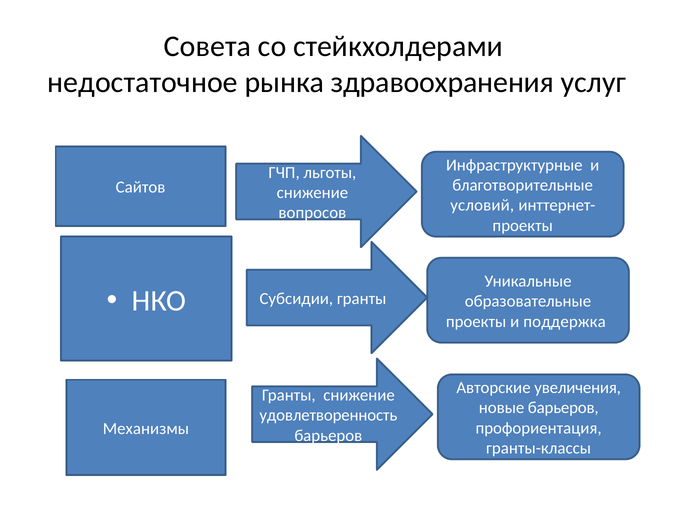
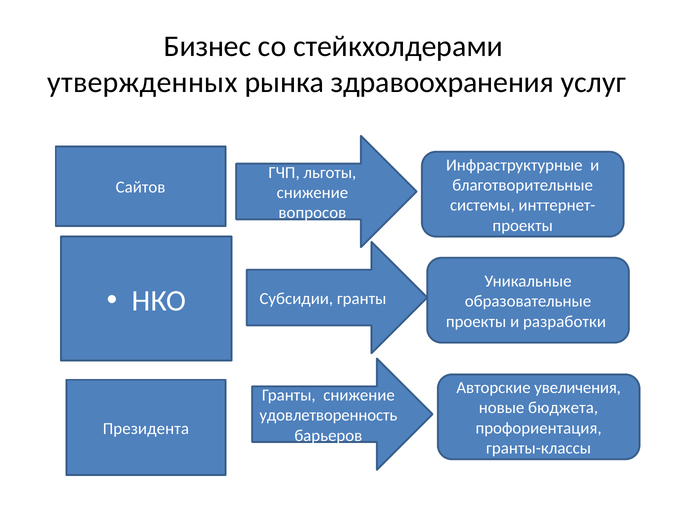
Совета: Совета -> Бизнес
недостаточное: недостаточное -> утвержденных
условий: условий -> системы
поддержка: поддержка -> разработки
новые барьеров: барьеров -> бюджета
Механизмы: Механизмы -> Президента
